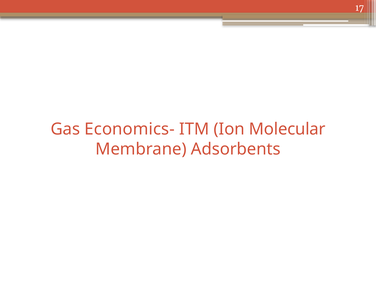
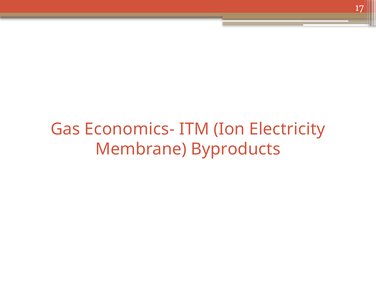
Molecular: Molecular -> Electricity
Adsorbents: Adsorbents -> Byproducts
